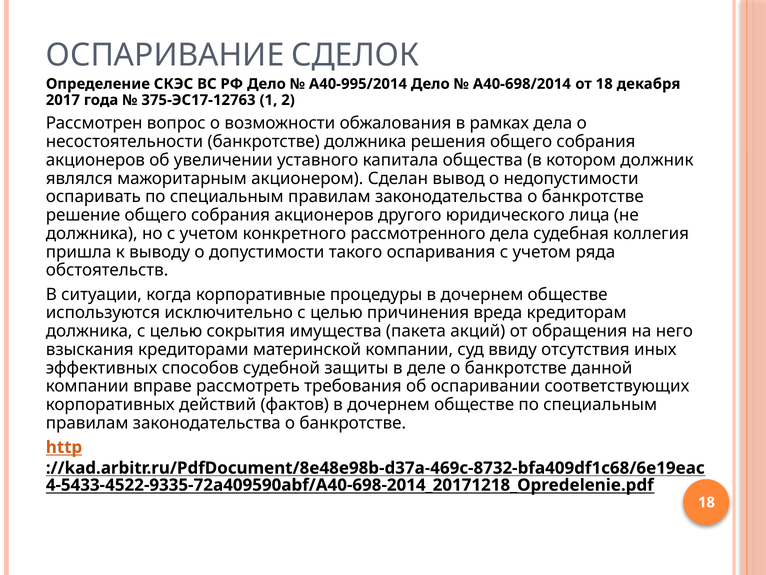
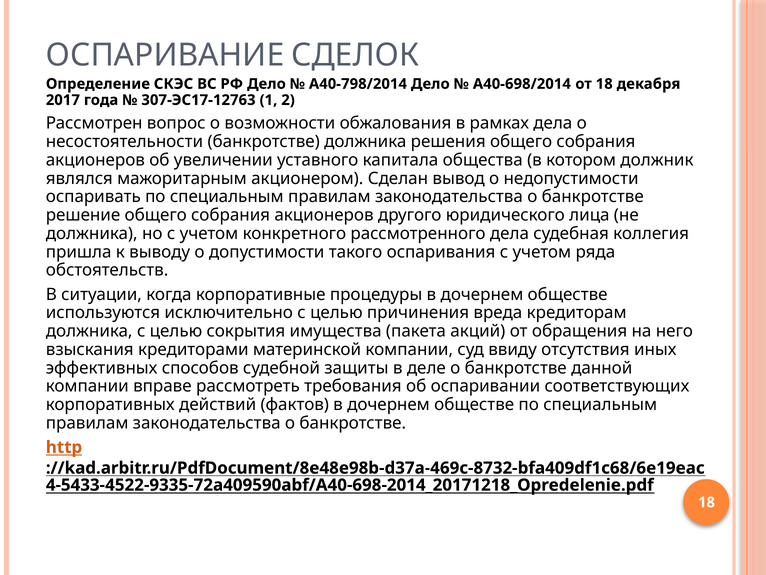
А40-995/2014: А40-995/2014 -> А40-798/2014
375-ЭС17-12763: 375-ЭС17-12763 -> 307-ЭС17-12763
